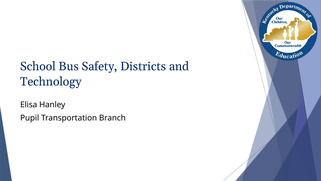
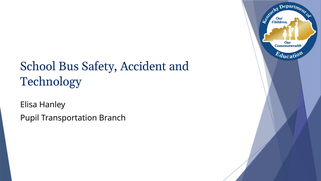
Districts: Districts -> Accident
